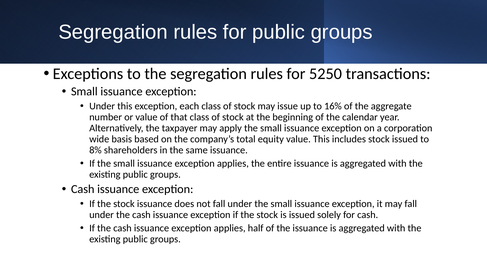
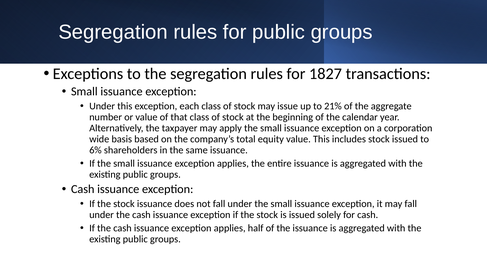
5250: 5250 -> 1827
16%: 16% -> 21%
8%: 8% -> 6%
